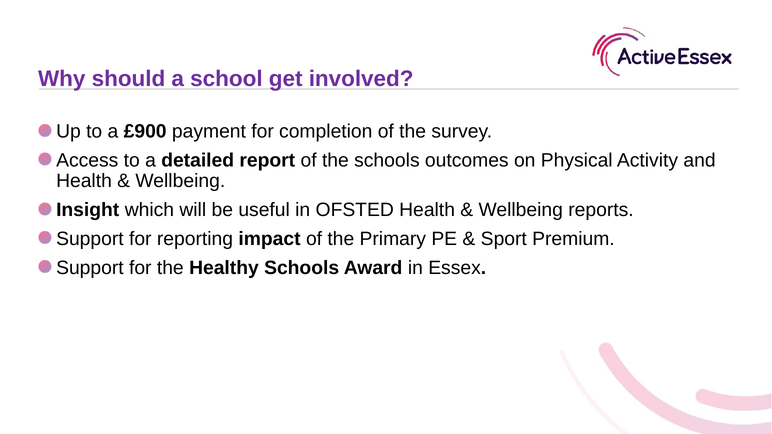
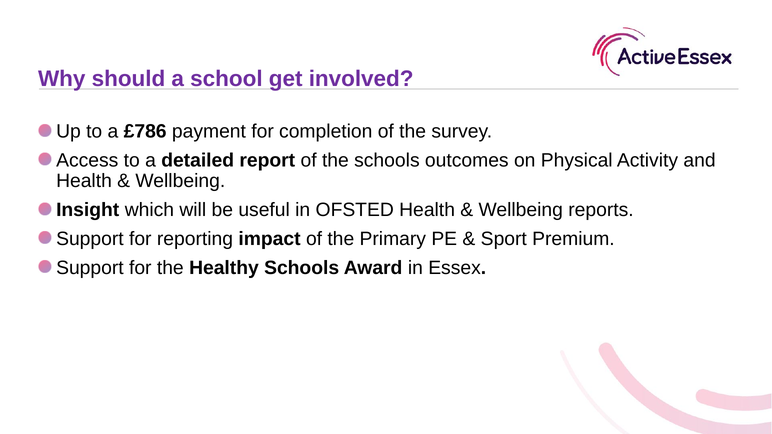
£900: £900 -> £786
